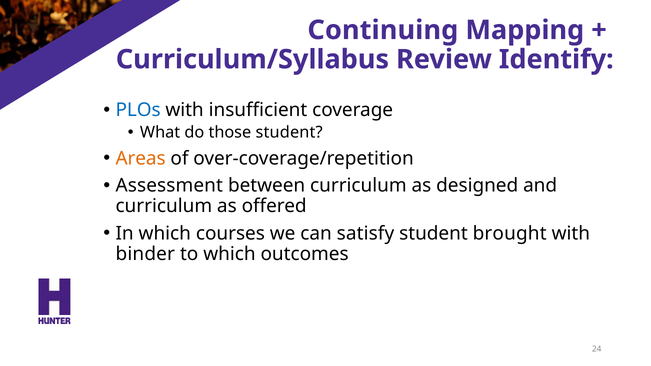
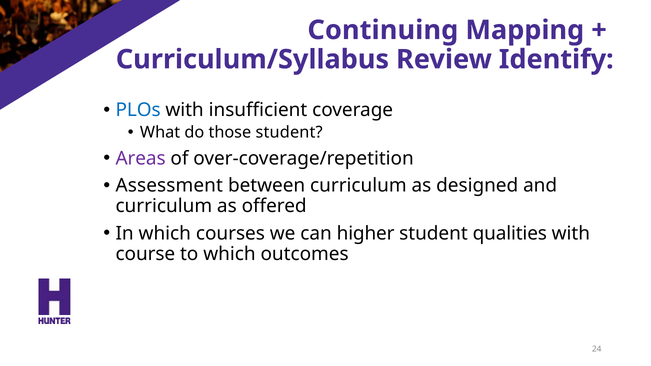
Areas colour: orange -> purple
satisfy: satisfy -> higher
brought: brought -> qualities
binder: binder -> course
